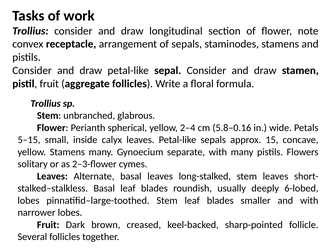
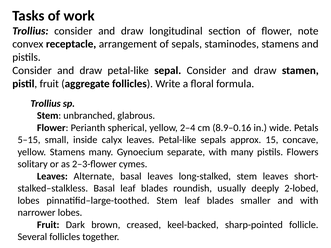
5.8–0.16: 5.8–0.16 -> 8.9–0.16
6-lobed: 6-lobed -> 2-lobed
